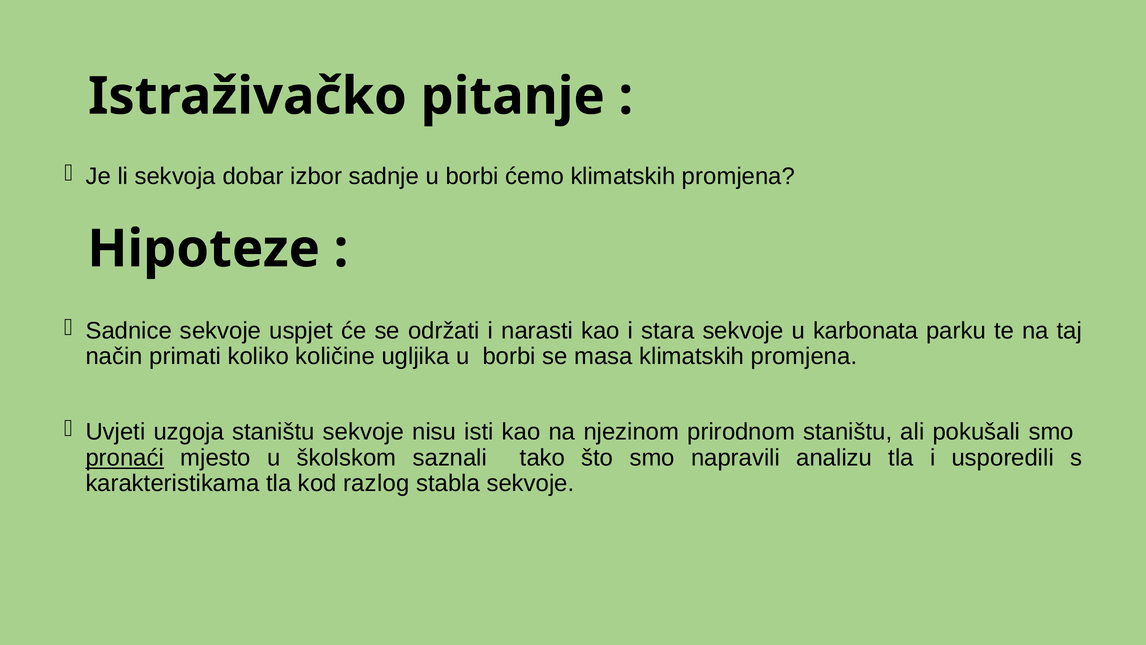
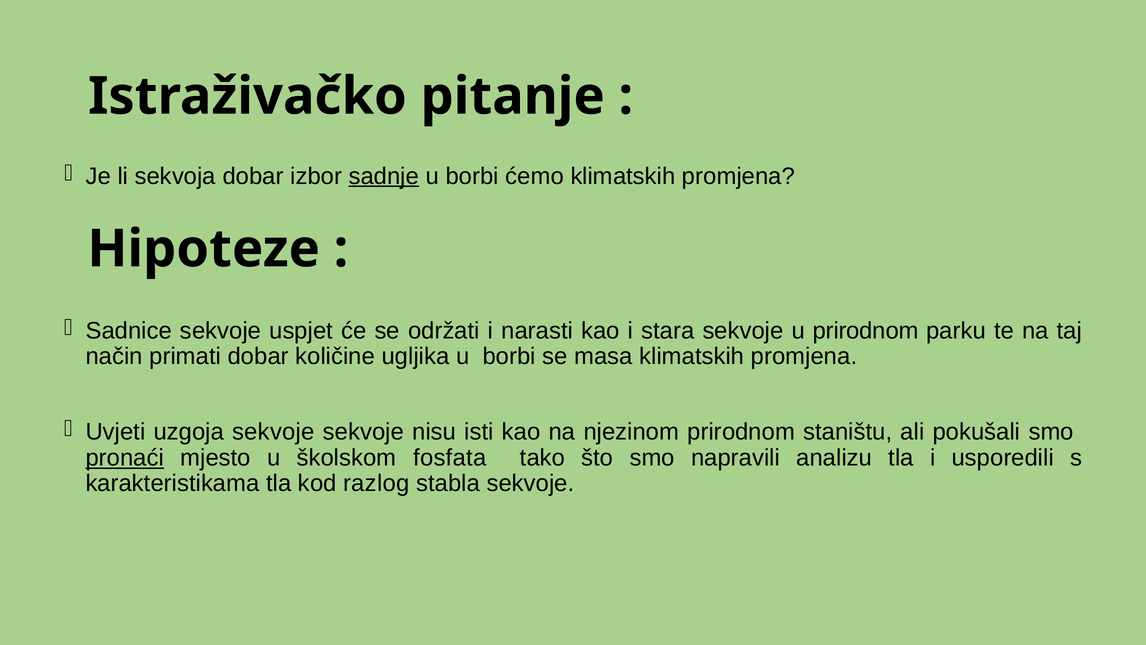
sadnje underline: none -> present
u karbonata: karbonata -> prirodnom
primati koliko: koliko -> dobar
uzgoja staništu: staništu -> sekvoje
saznali: saznali -> fosfata
